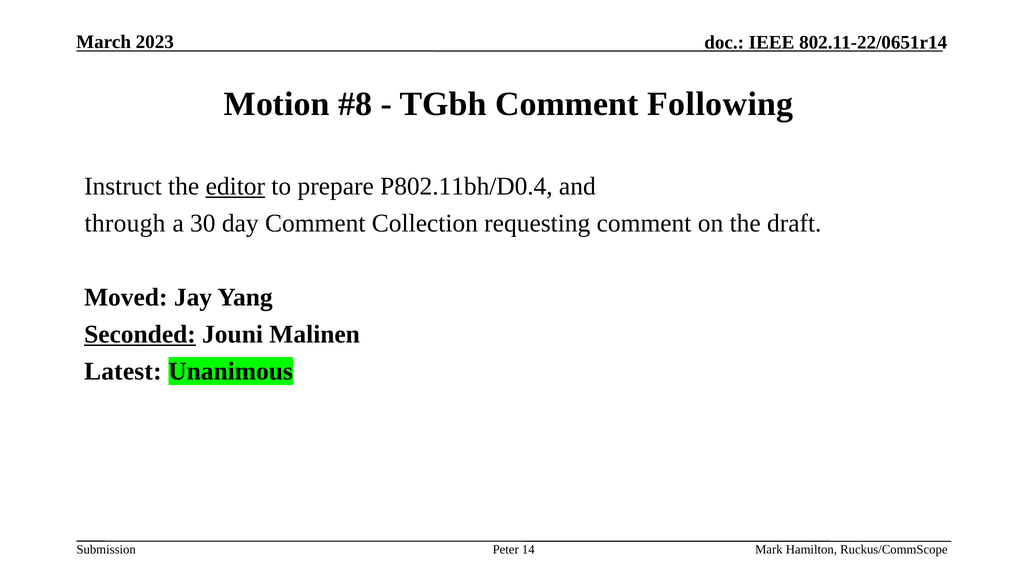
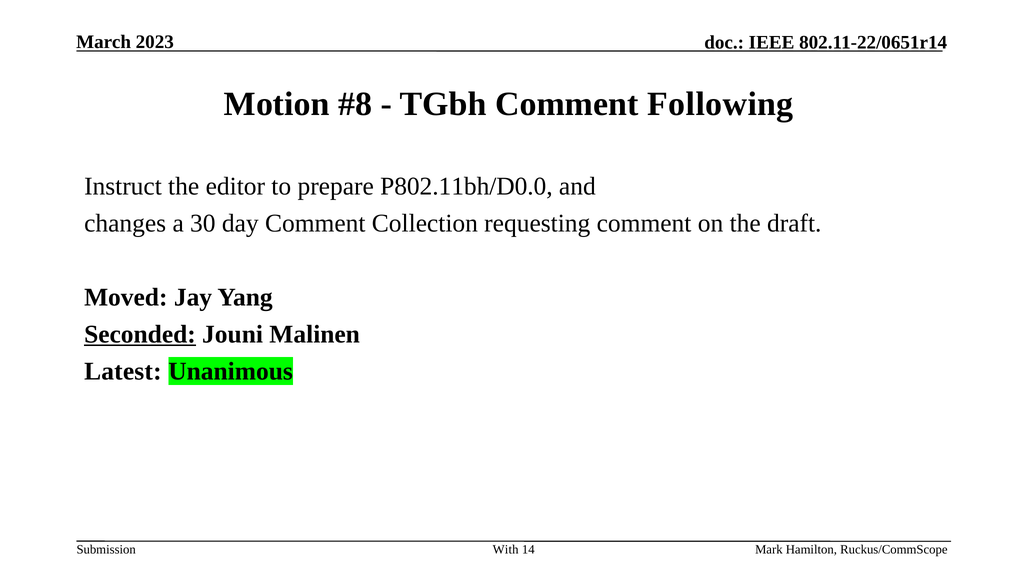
editor underline: present -> none
P802.11bh/D0.4: P802.11bh/D0.4 -> P802.11bh/D0.0
through: through -> changes
Peter: Peter -> With
